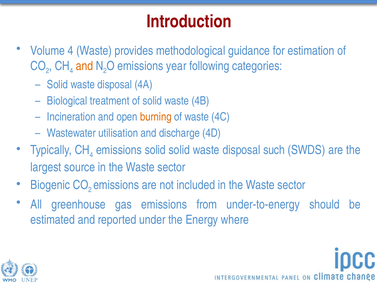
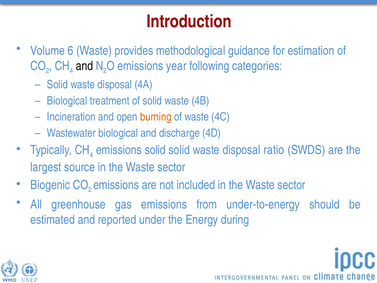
Volume 4: 4 -> 6
and at (84, 66) colour: orange -> black
Wastewater utilisation: utilisation -> biological
such: such -> ratio
where: where -> during
